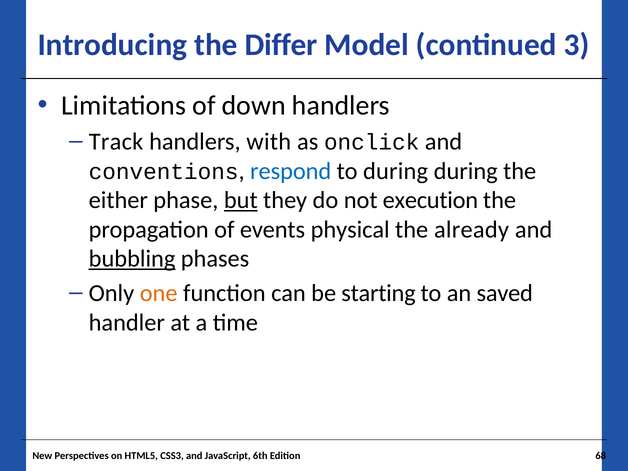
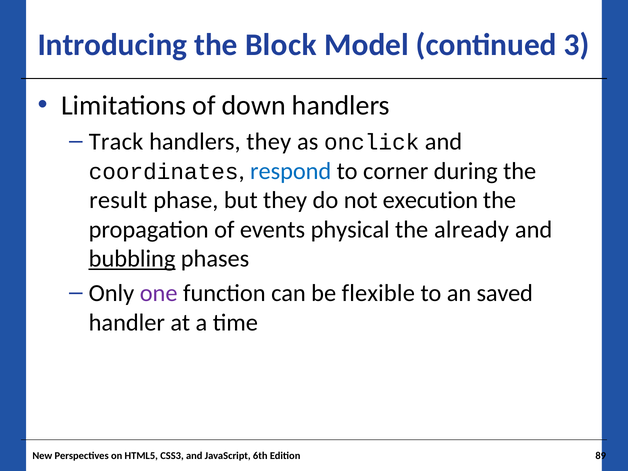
Differ: Differ -> Block
handlers with: with -> they
conventions: conventions -> coordinates
to during: during -> corner
either: either -> result
but underline: present -> none
one colour: orange -> purple
starting: starting -> flexible
68: 68 -> 89
